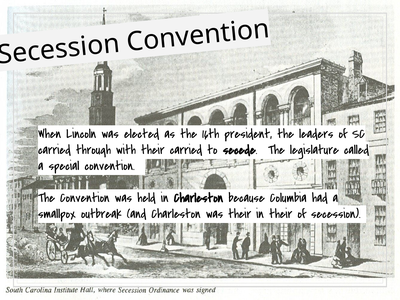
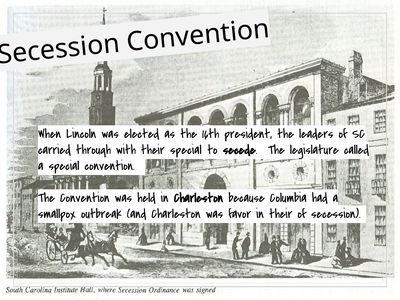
their carried: carried -> special
was their: their -> favor
